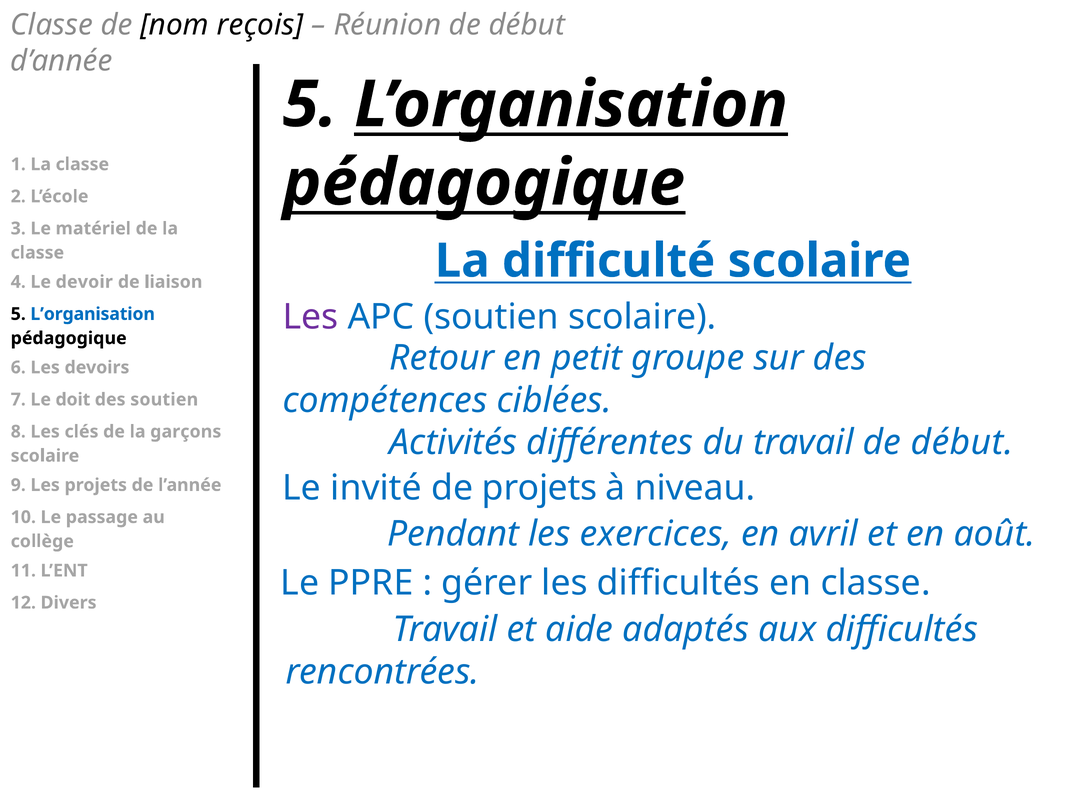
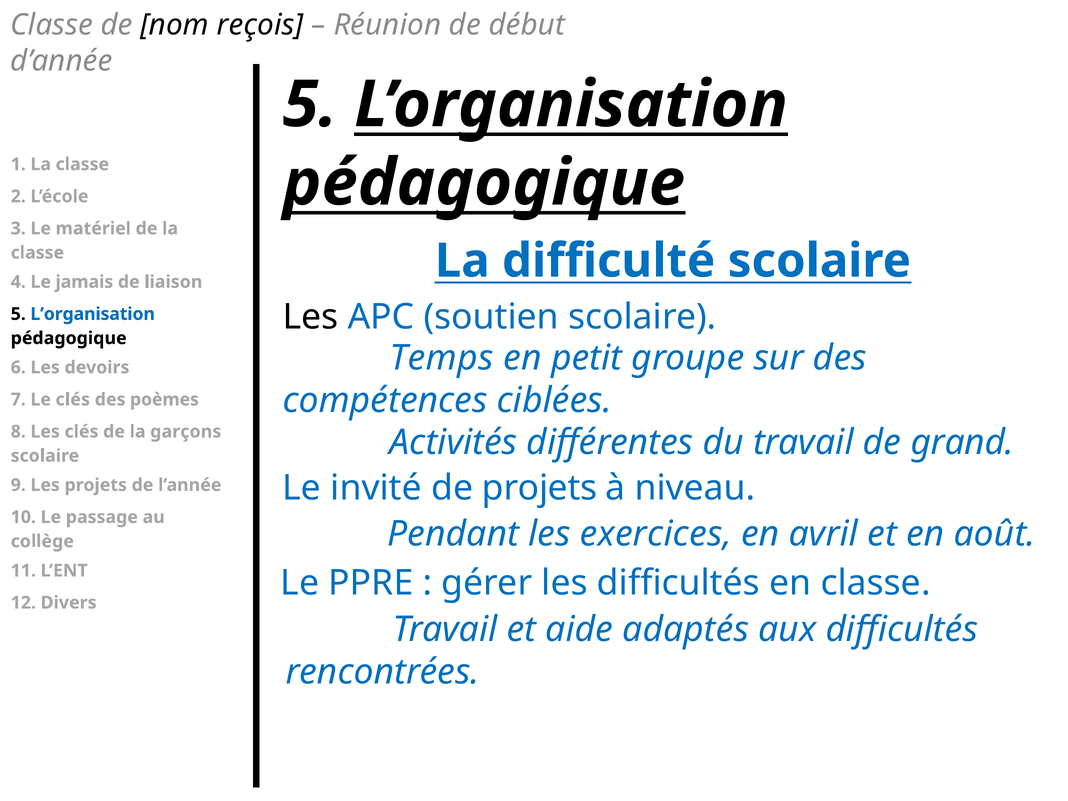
devoir: devoir -> jamais
Les at (310, 317) colour: purple -> black
Retour: Retour -> Temps
Le doit: doit -> clés
des soutien: soutien -> poèmes
travail de début: début -> grand
